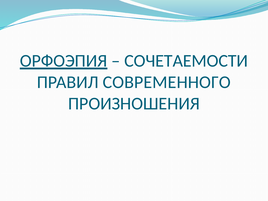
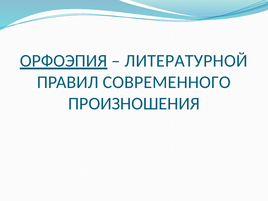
СОЧЕТАЕМОСТИ: СОЧЕТАЕМОСТИ -> ЛИТЕРАТУРНОЙ
